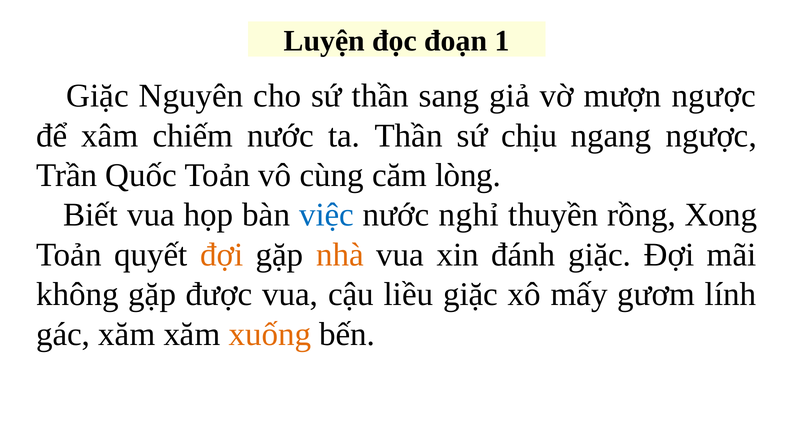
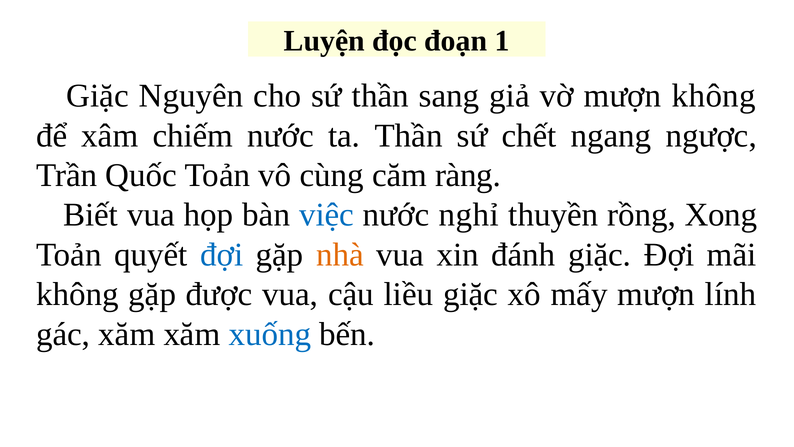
mượn ngược: ngược -> không
chịu: chịu -> chết
lòng: lòng -> ràng
đợi at (222, 255) colour: orange -> blue
mấy gươm: gươm -> mượn
xuống colour: orange -> blue
